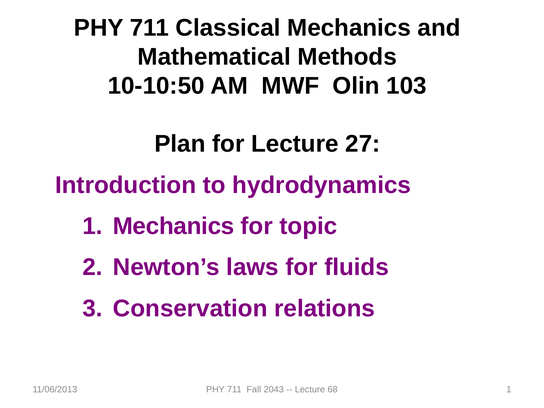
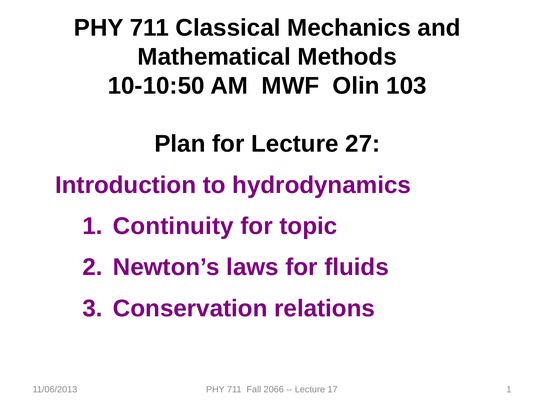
1 Mechanics: Mechanics -> Continuity
2043: 2043 -> 2066
68: 68 -> 17
